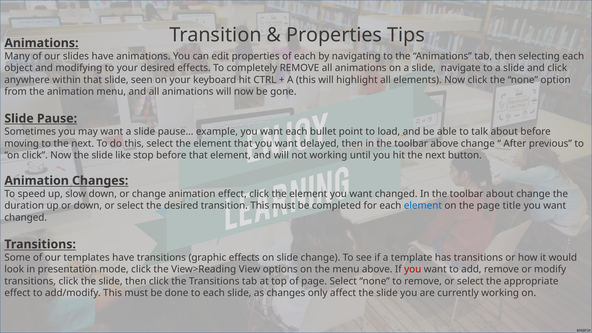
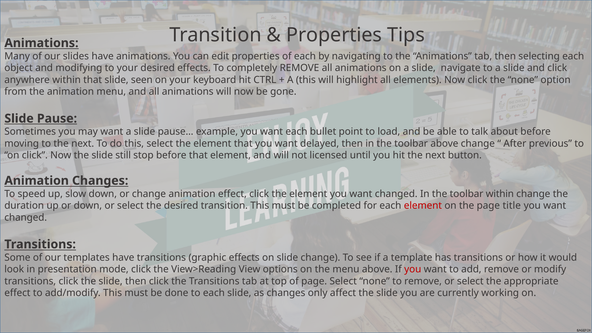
like: like -> still
not working: working -> licensed
toolbar about: about -> within
element at (423, 206) colour: blue -> red
